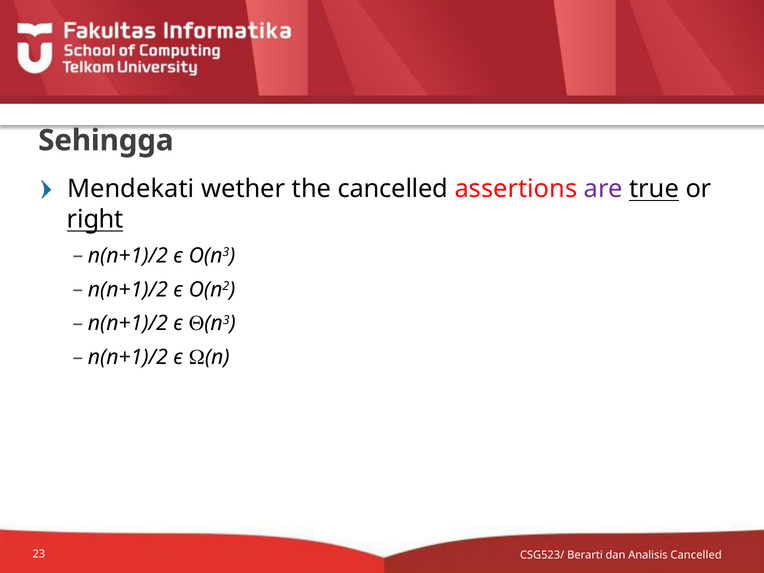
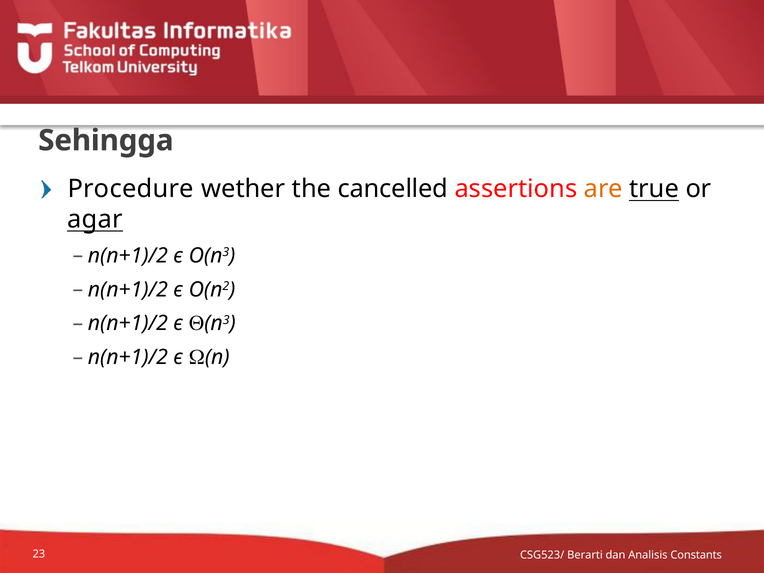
Mendekati: Mendekati -> Procedure
are colour: purple -> orange
right: right -> agar
Analisis Cancelled: Cancelled -> Constants
